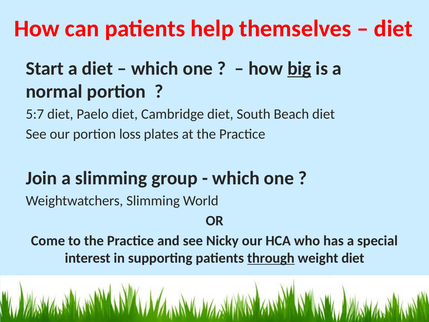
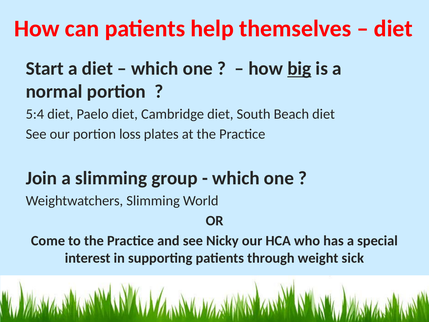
5:7: 5:7 -> 5:4
through underline: present -> none
weight diet: diet -> sick
